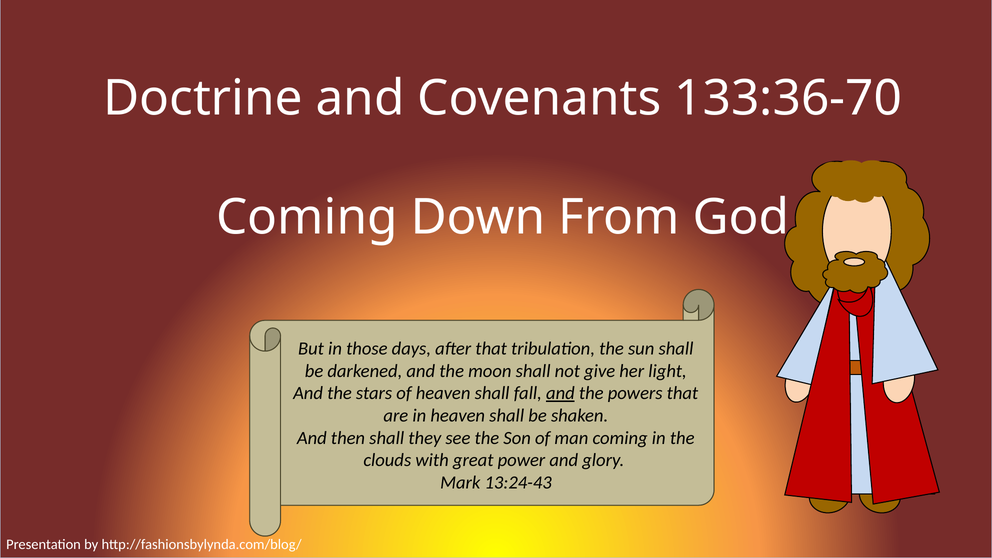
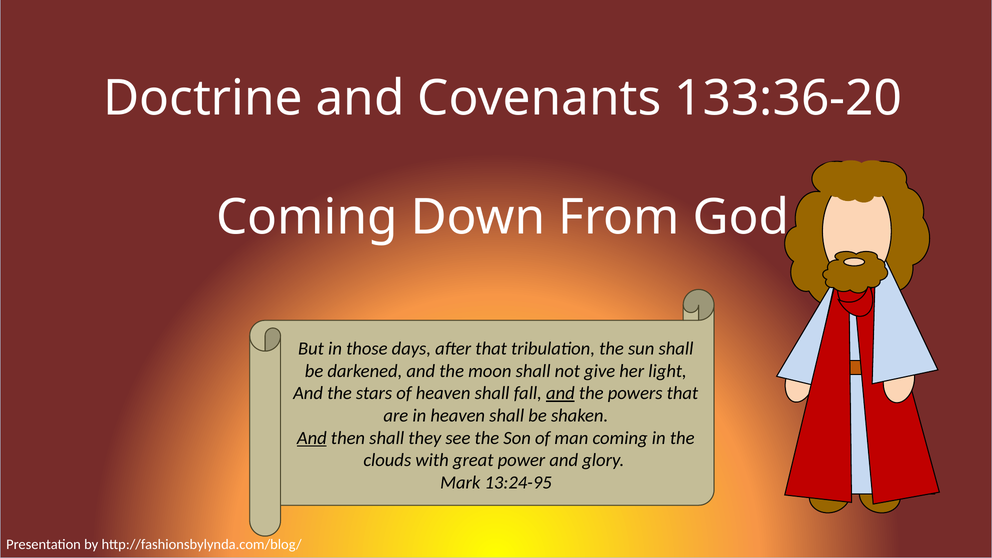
133:36-70: 133:36-70 -> 133:36-20
And at (312, 438) underline: none -> present
13:24-43: 13:24-43 -> 13:24-95
